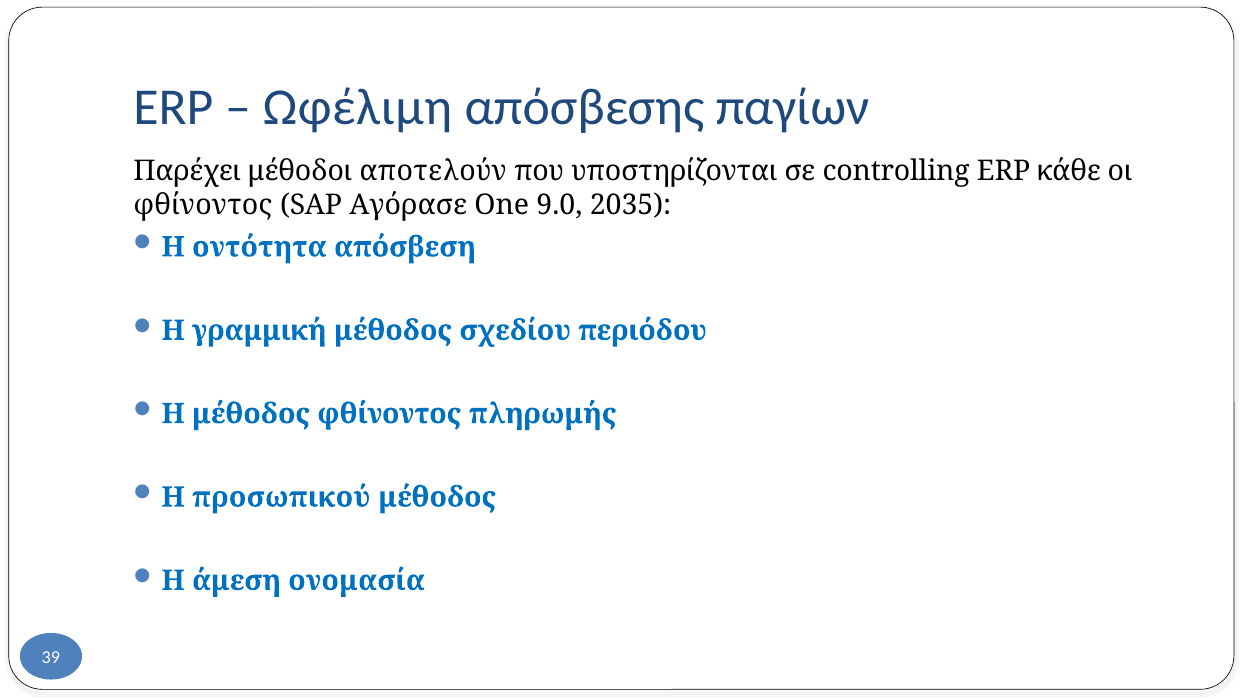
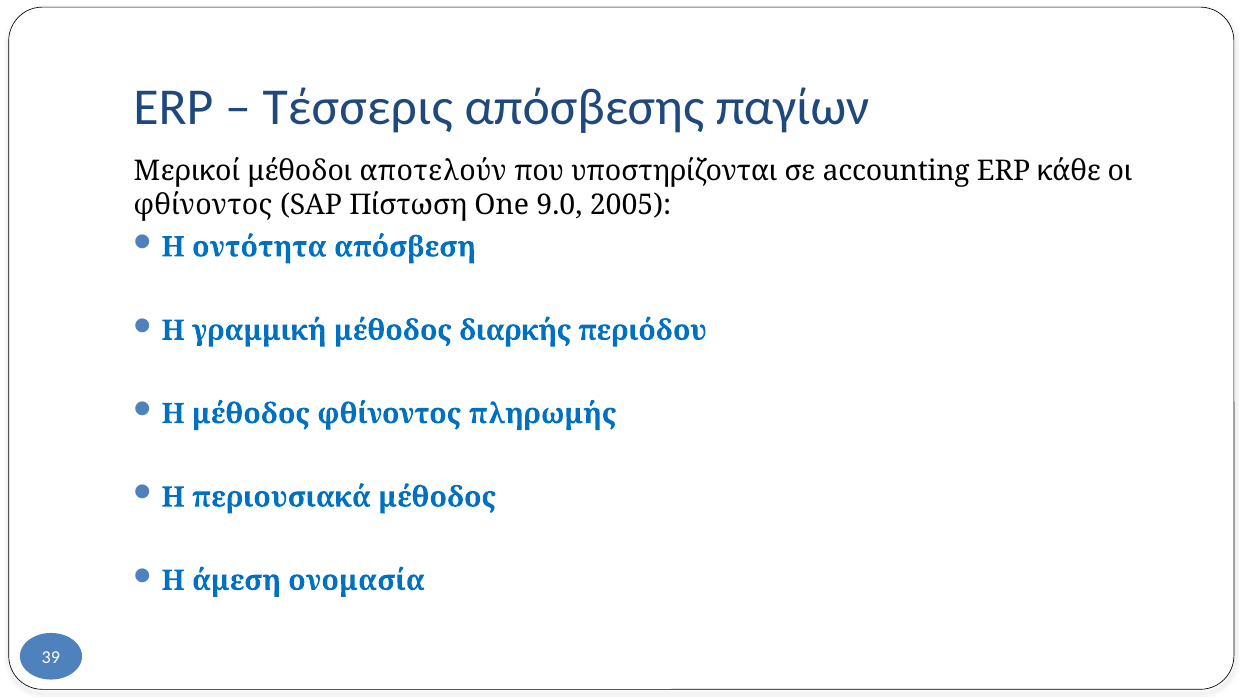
Ωφέλιμη: Ωφέλιμη -> Τέσσερις
Παρέχει: Παρέχει -> Μερικοί
controlling: controlling -> accounting
Αγόρασε: Αγόρασε -> Πίστωση
2035: 2035 -> 2005
σχεδίου: σχεδίου -> διαρκής
προσωπικού: προσωπικού -> περιουσιακά
